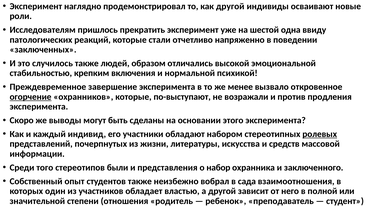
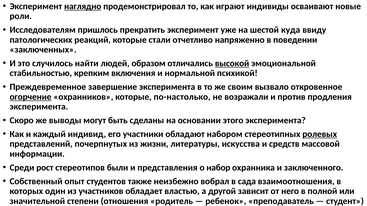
наглядно underline: none -> present
как другой: другой -> играют
одна: одна -> куда
случилось также: также -> найти
высокой underline: none -> present
менее: менее -> своим
по-выступают: по-выступают -> по-настолько
того: того -> рост
